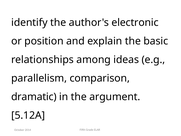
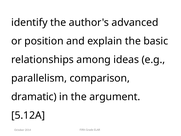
electronic: electronic -> advanced
